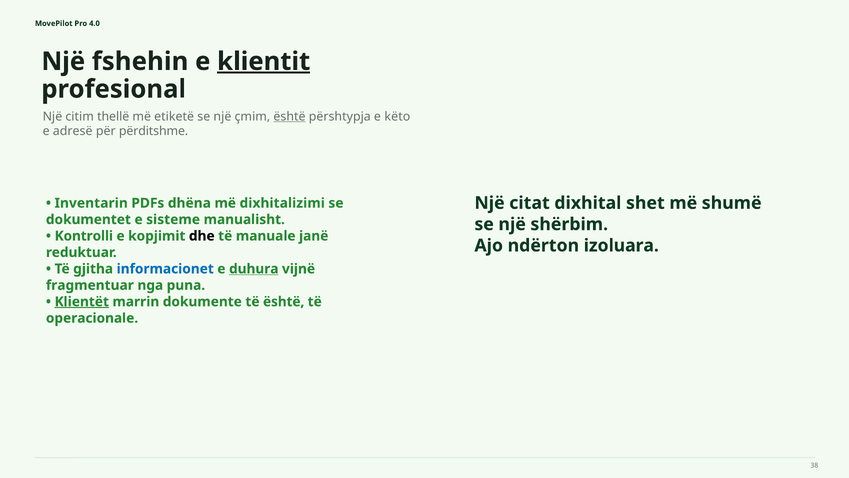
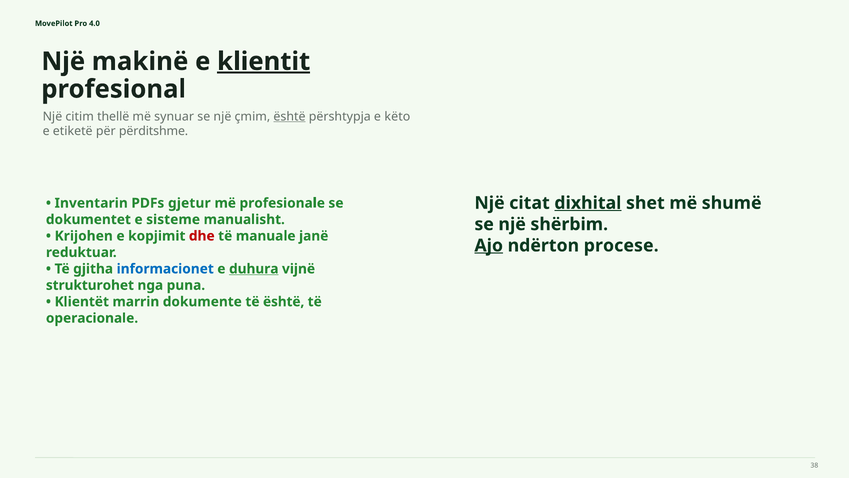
fshehin: fshehin -> makinë
etiketë: etiketë -> synuar
adresë: adresë -> etiketë
dixhital underline: none -> present
dhëna: dhëna -> gjetur
dixhitalizimi: dixhitalizimi -> profesionale
Kontrolli: Kontrolli -> Krijohen
dhe colour: black -> red
Ajo underline: none -> present
izoluara: izoluara -> procese
fragmentuar: fragmentuar -> strukturohet
Klientët underline: present -> none
